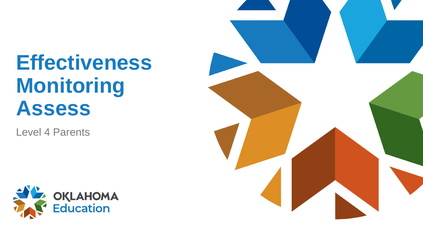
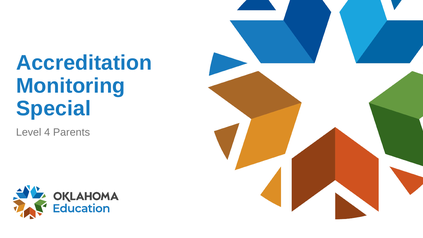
Effectiveness: Effectiveness -> Accreditation
Assess: Assess -> Special
